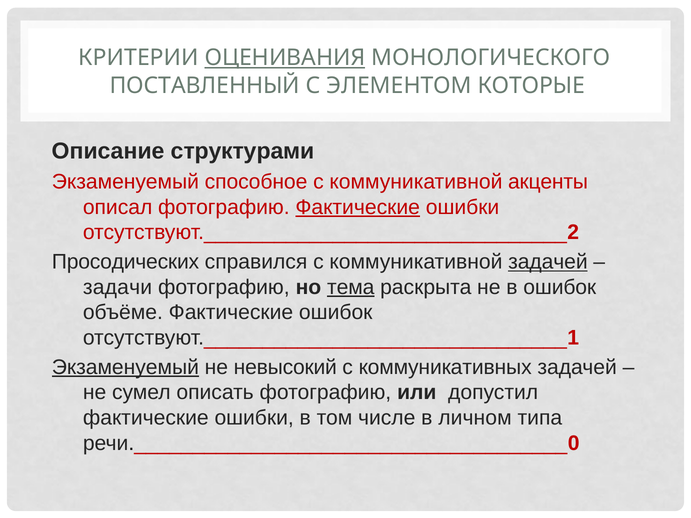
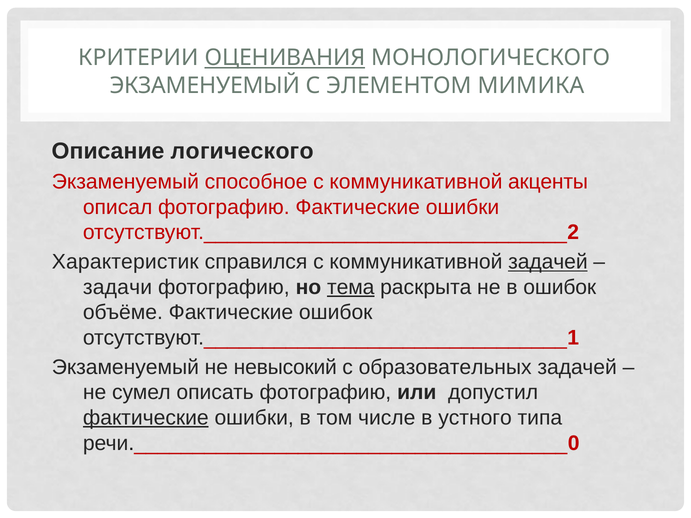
ПОСТАВЛЕННЫЙ at (205, 86): ПОСТАВЛЕННЫЙ -> ЭКЗАМЕНУЕМЫЙ
КОТОРЫЕ: КОТОРЫЕ -> МИМИКА
структурами: структурами -> логического
Фактические at (358, 207) underline: present -> none
Просодических: Просодических -> Характеристик
Экзаменуемый at (125, 367) underline: present -> none
коммуникативных: коммуникативных -> образовательных
фактические at (146, 418) underline: none -> present
личном: личном -> устного
